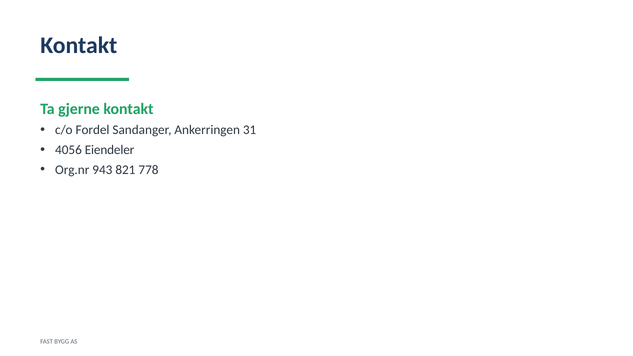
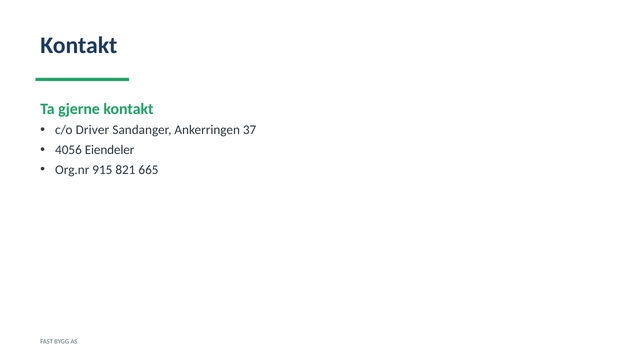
Fordel: Fordel -> Driver
31: 31 -> 37
943: 943 -> 915
778: 778 -> 665
